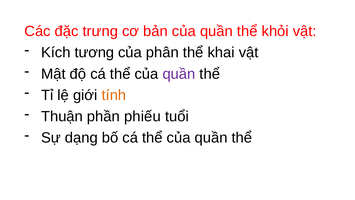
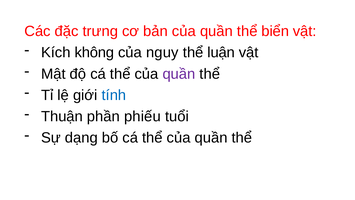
khỏi: khỏi -> biển
tương: tương -> không
phân: phân -> nguy
khai: khai -> luận
tính colour: orange -> blue
